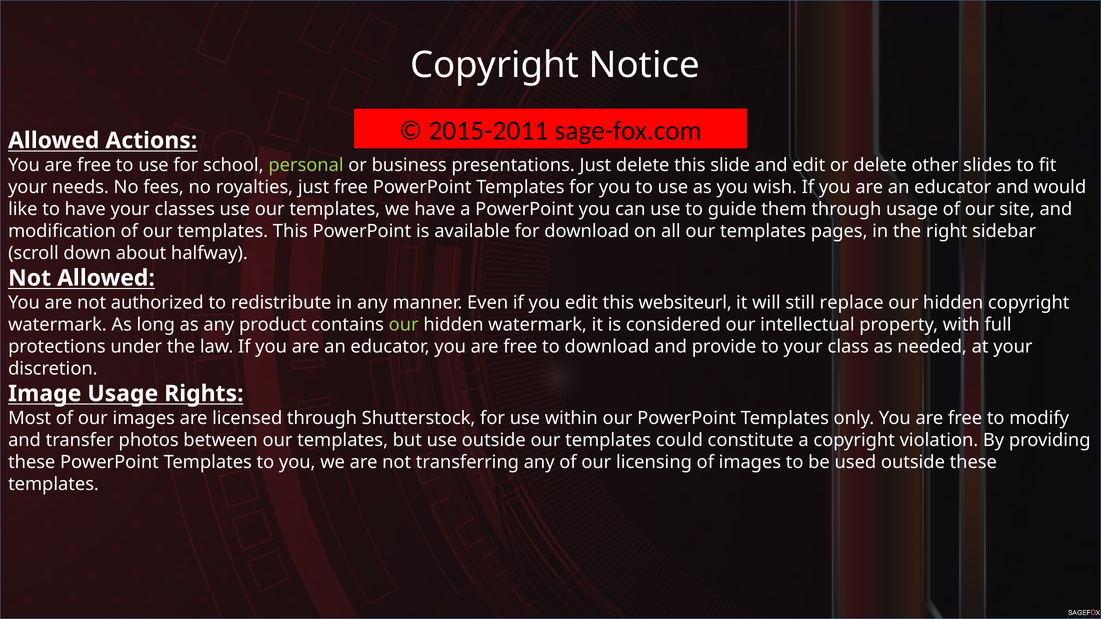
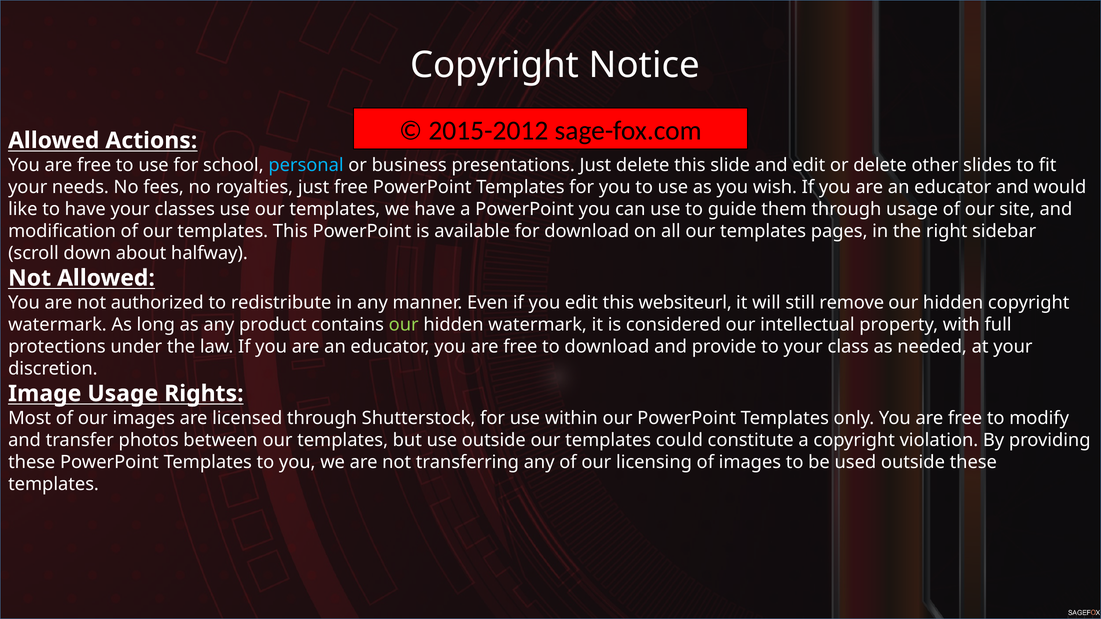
2015-2011: 2015-2011 -> 2015-2012
personal colour: light green -> light blue
replace: replace -> remove
